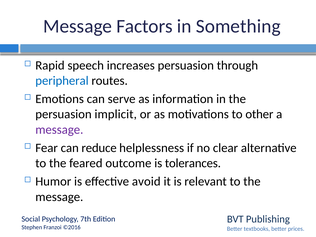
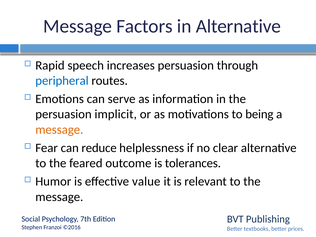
in Something: Something -> Alternative
other: other -> being
message at (59, 130) colour: purple -> orange
avoid: avoid -> value
